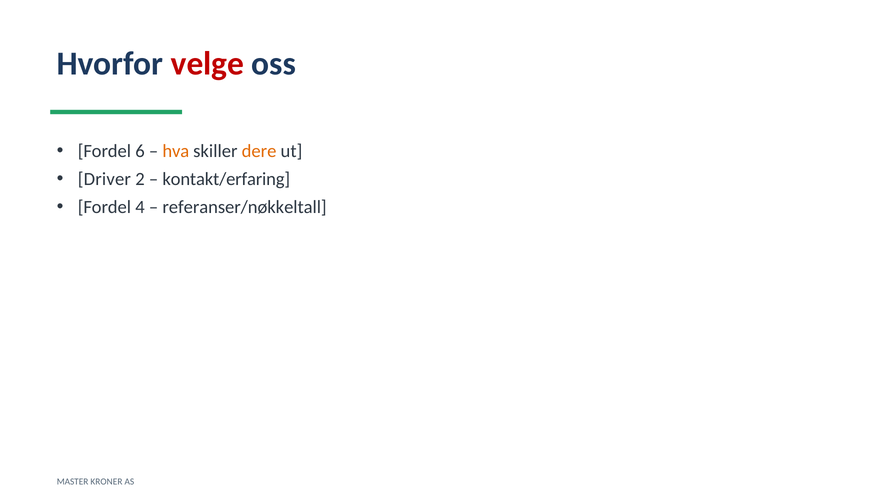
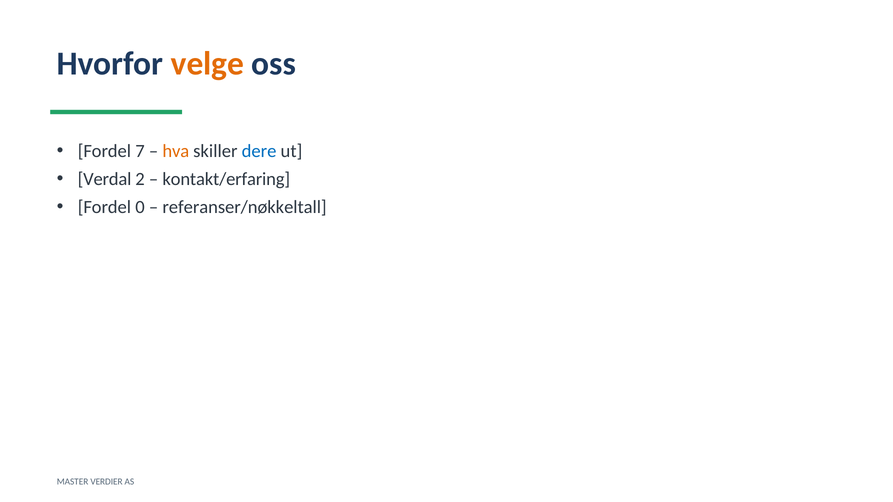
velge colour: red -> orange
6: 6 -> 7
dere colour: orange -> blue
Driver: Driver -> Verdal
4: 4 -> 0
KRONER: KRONER -> VERDIER
